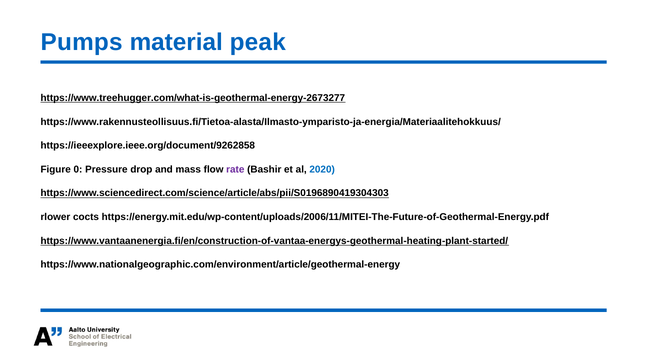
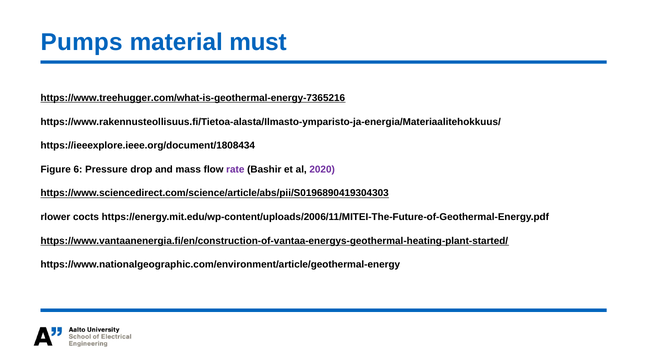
peak: peak -> must
https://www.treehugger.com/what-is-geothermal-energy-2673277: https://www.treehugger.com/what-is-geothermal-energy-2673277 -> https://www.treehugger.com/what-is-geothermal-energy-7365216
https://ieeexplore.ieee.org/document/9262858: https://ieeexplore.ieee.org/document/9262858 -> https://ieeexplore.ieee.org/document/1808434
0: 0 -> 6
2020 colour: blue -> purple
